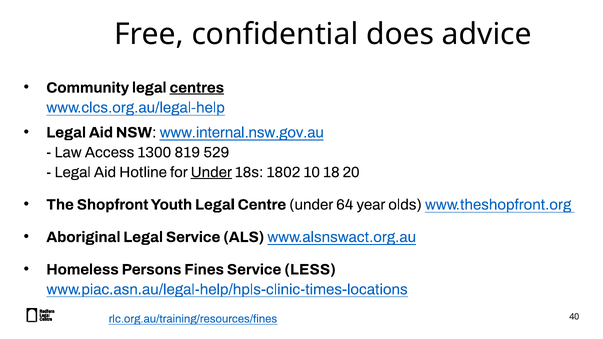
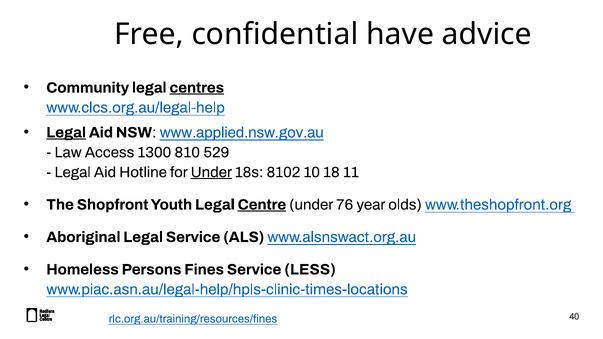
does: does -> have
Legal at (66, 133) underline: none -> present
www.internal.nsw.gov.au: www.internal.nsw.gov.au -> www.applied.nsw.gov.au
819: 819 -> 810
1802: 1802 -> 8102
20: 20 -> 11
Centre underline: none -> present
64: 64 -> 76
